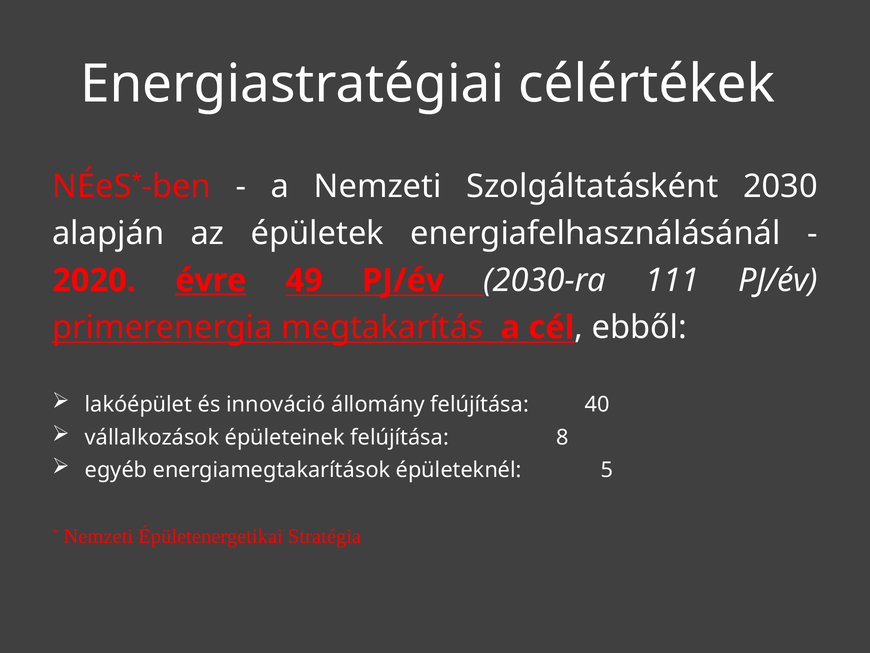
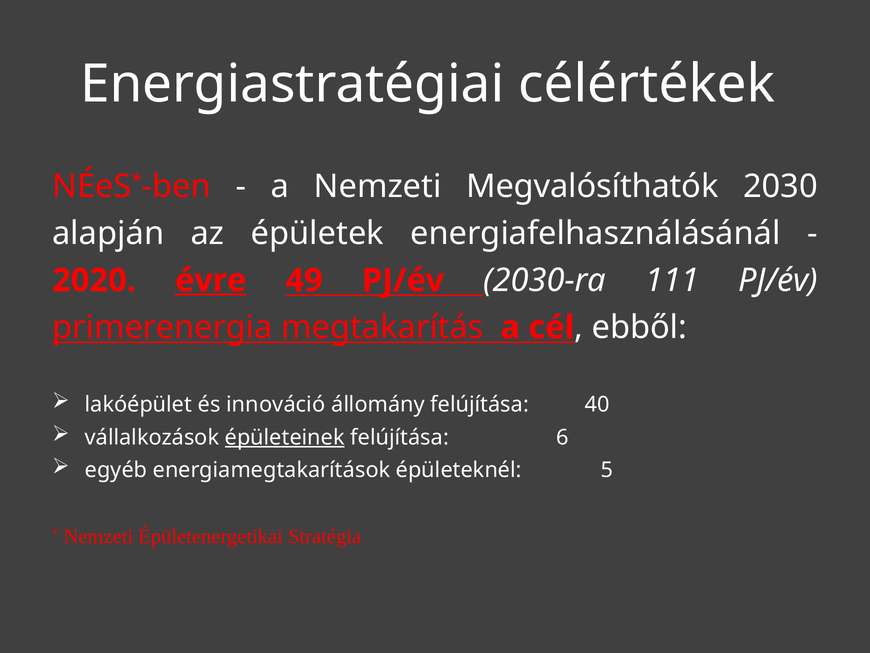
Szolgáltatásként: Szolgáltatásként -> Megvalósíthatók
épületeinek underline: none -> present
8: 8 -> 6
